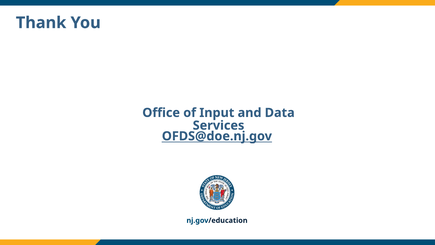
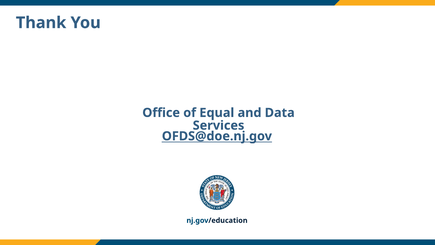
Input: Input -> Equal
